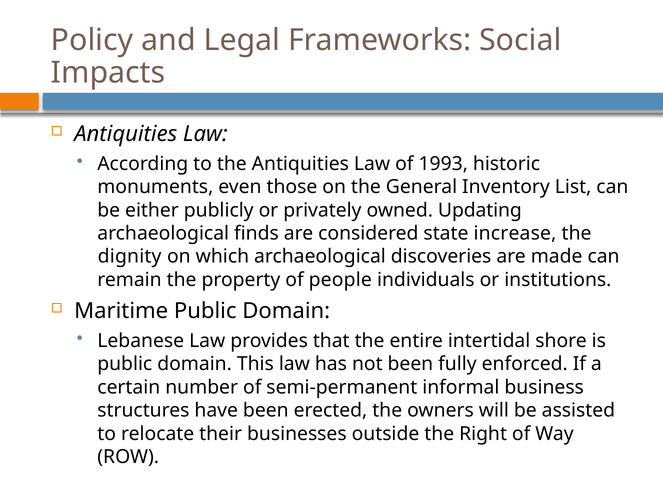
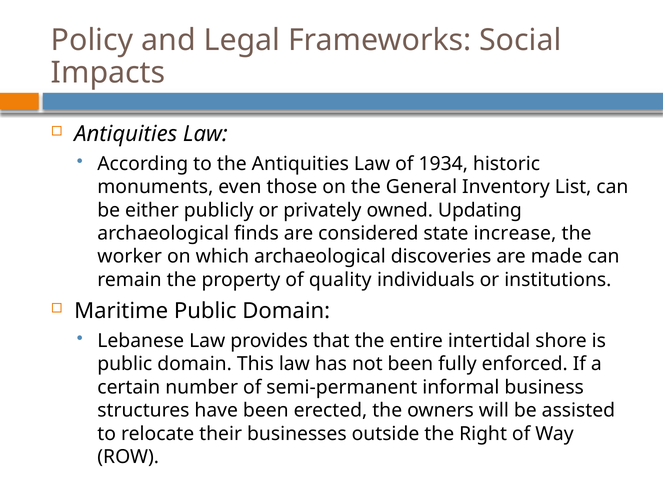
1993: 1993 -> 1934
dignity: dignity -> worker
people: people -> quality
